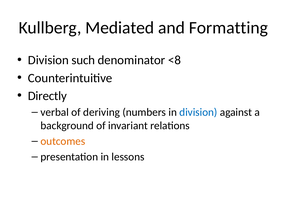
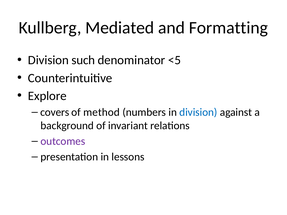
<8: <8 -> <5
Directly: Directly -> Explore
verbal: verbal -> covers
deriving: deriving -> method
outcomes colour: orange -> purple
